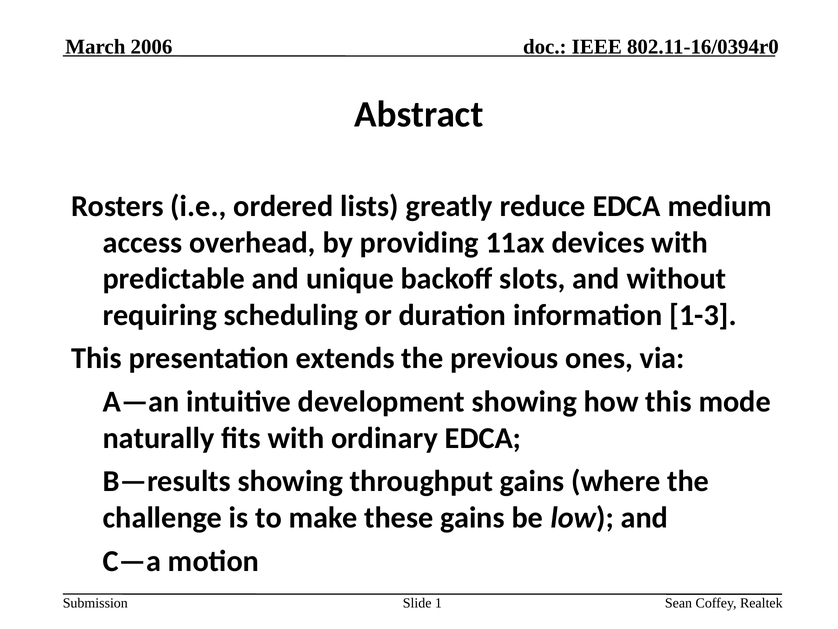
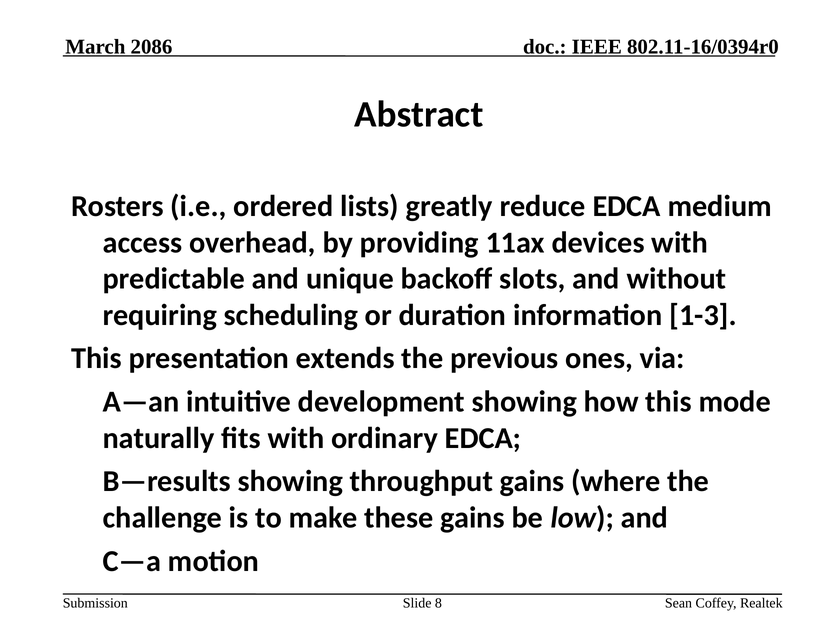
2006: 2006 -> 2086
1: 1 -> 8
